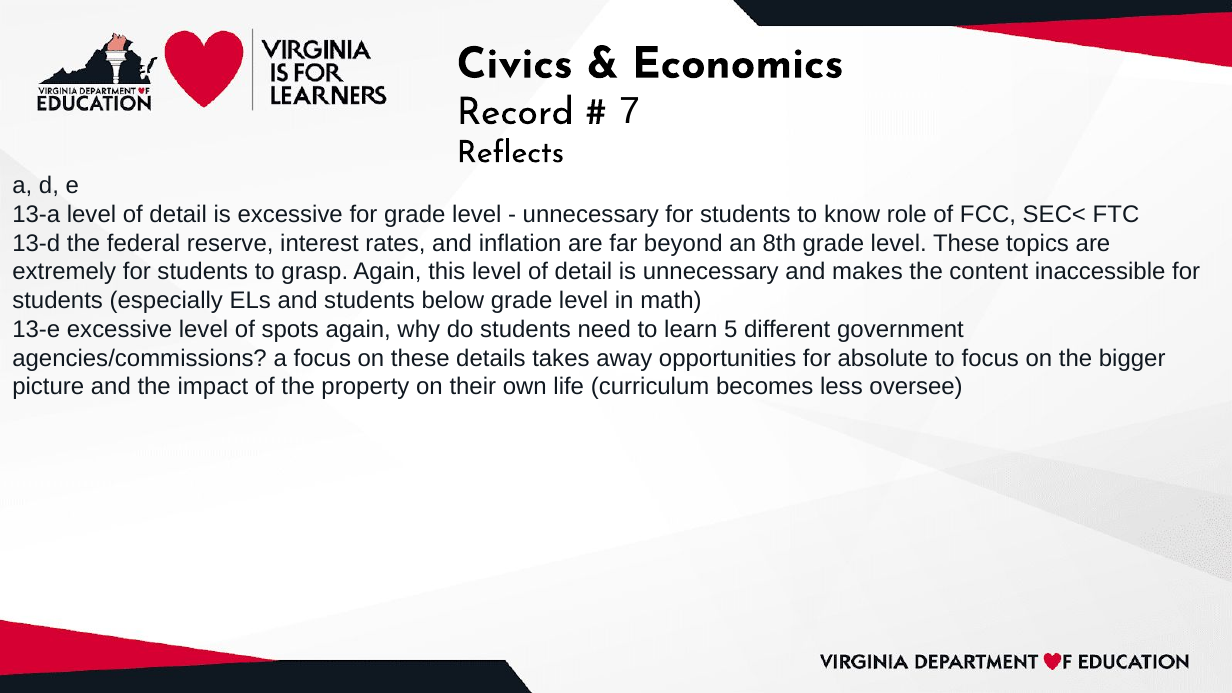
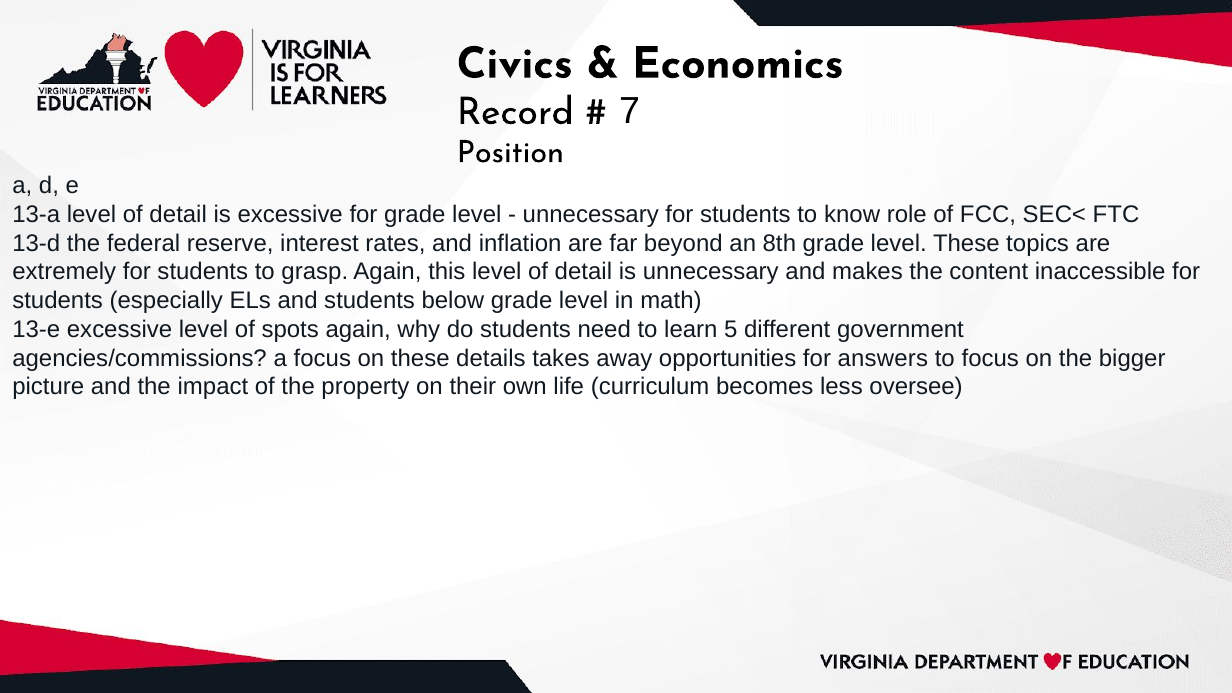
Reflects: Reflects -> Position
absolute: absolute -> answers
